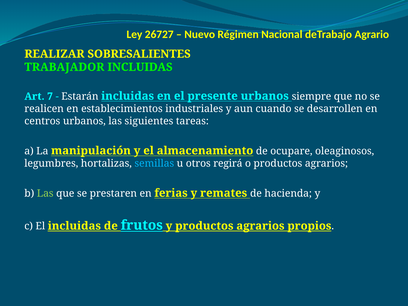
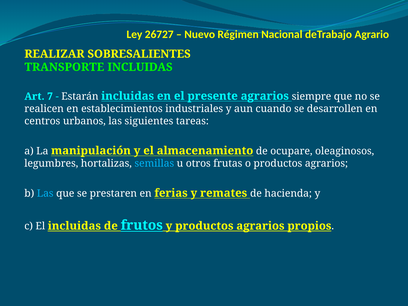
TRABAJADOR: TRABAJADOR -> TRANSPORTE
presente urbanos: urbanos -> agrarios
regirá: regirá -> frutas
Las at (45, 193) colour: light green -> light blue
